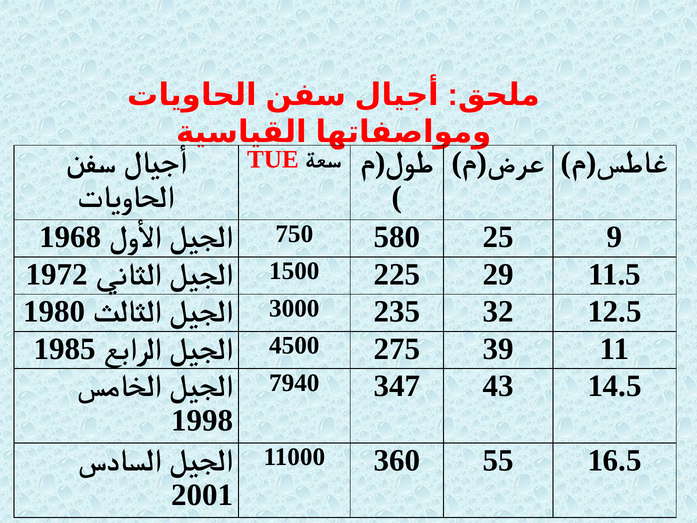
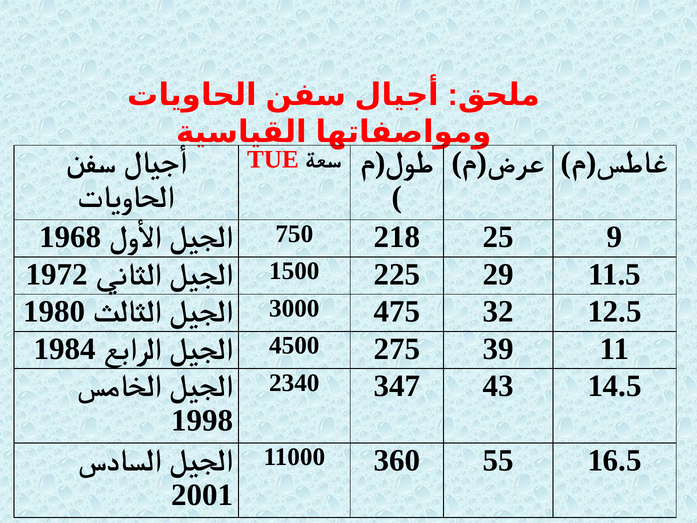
580: 580 -> 218
235: 235 -> 475
1985: 1985 -> 1984
7940: 7940 -> 2340
